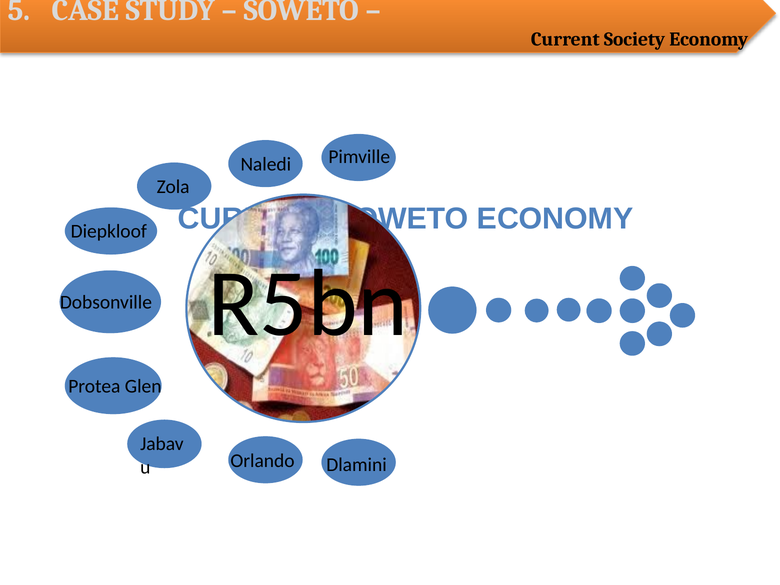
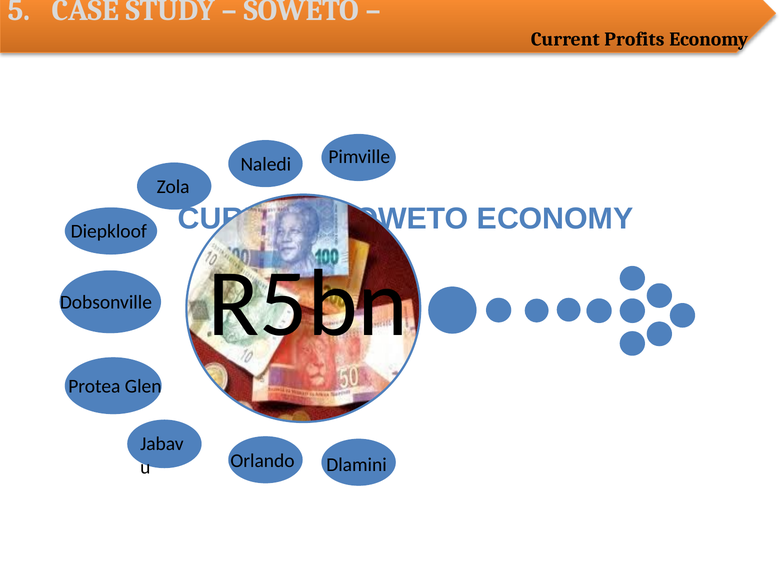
Society: Society -> Profits
